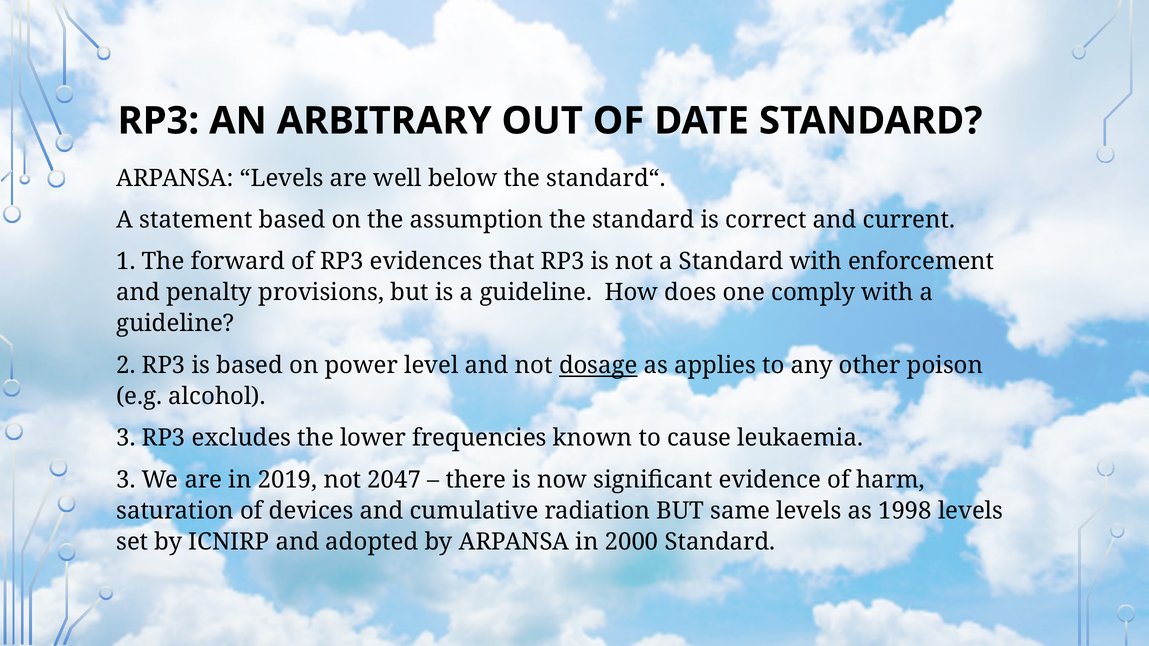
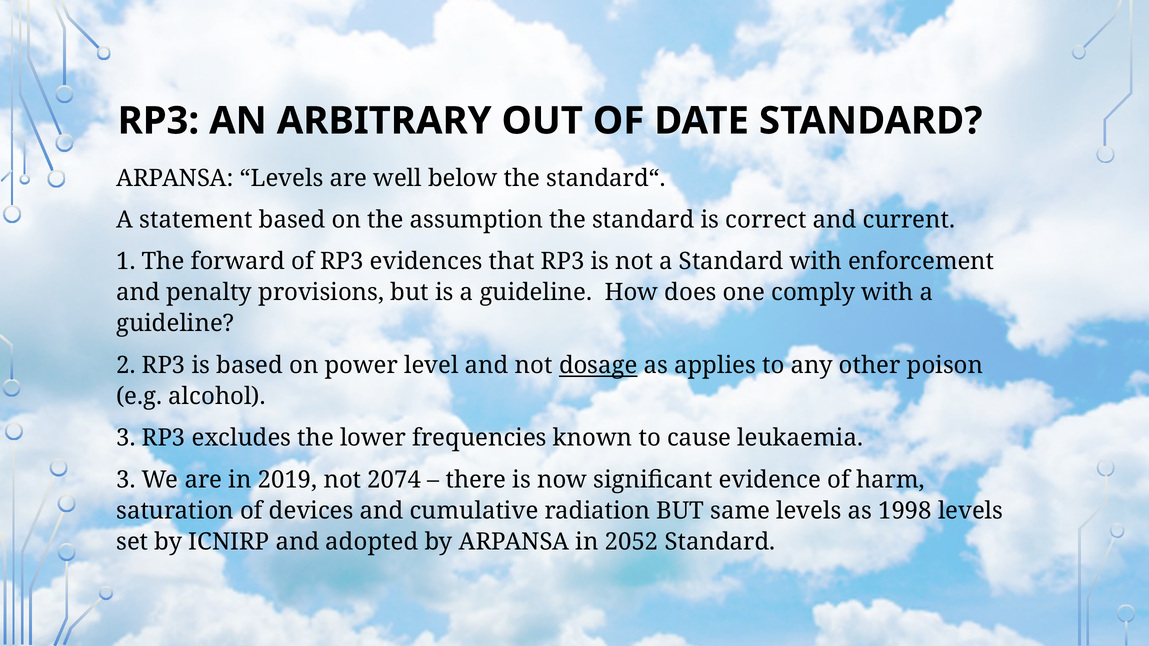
2047: 2047 -> 2074
2000: 2000 -> 2052
